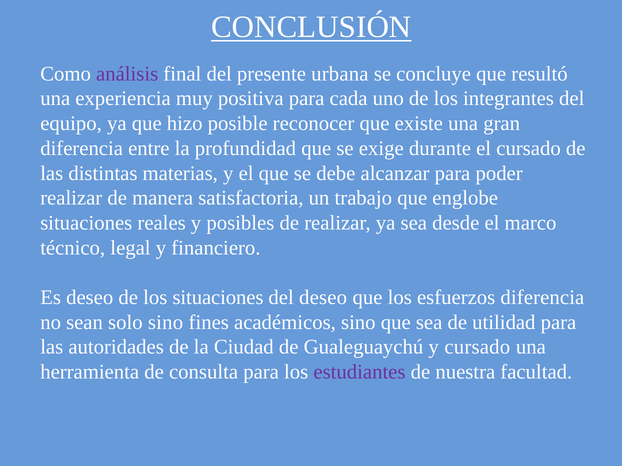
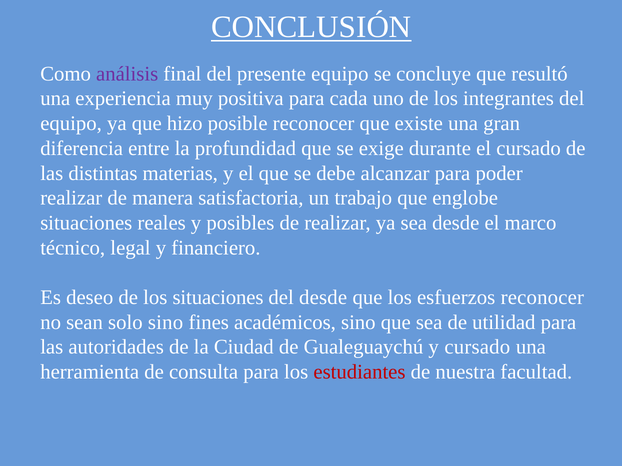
presente urbana: urbana -> equipo
del deseo: deseo -> desde
esfuerzos diferencia: diferencia -> reconocer
estudiantes colour: purple -> red
